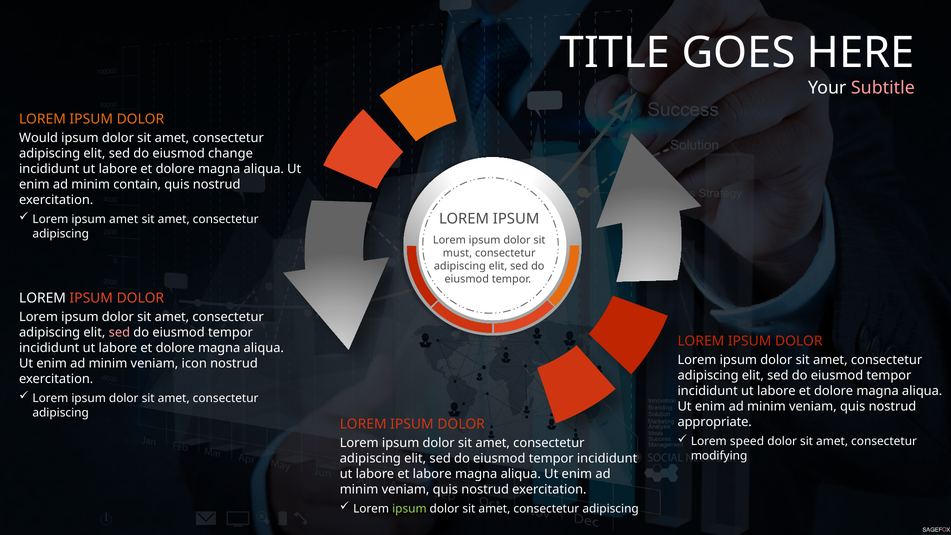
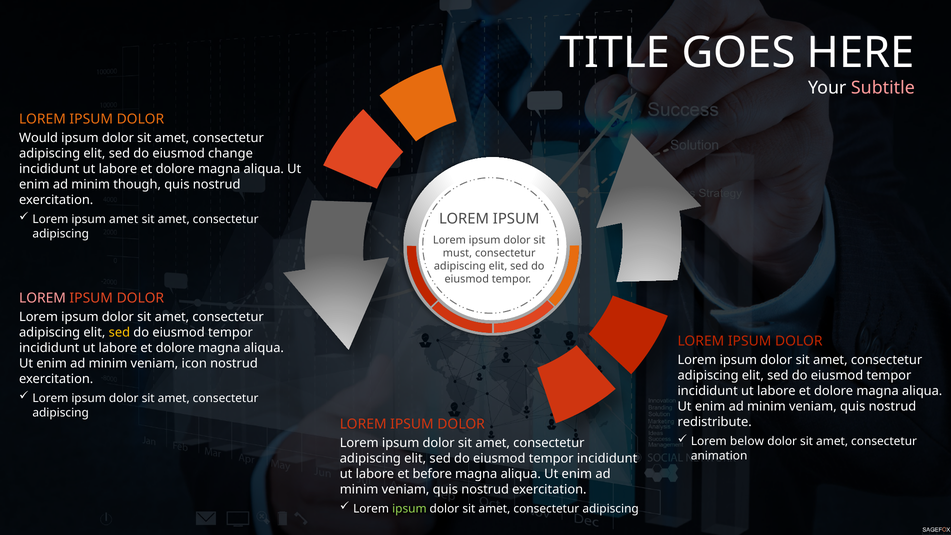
contain: contain -> though
LOREM at (43, 298) colour: white -> pink
sed at (119, 332) colour: pink -> yellow
appropriate: appropriate -> redistribute
speed: speed -> below
modifying: modifying -> animation
et labore: labore -> before
